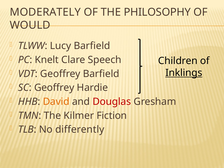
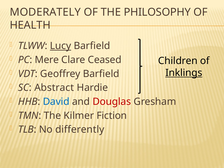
WOULD: WOULD -> HEALTH
Lucy underline: none -> present
Knelt: Knelt -> Mere
Speech: Speech -> Ceased
SC Geoffrey: Geoffrey -> Abstract
David colour: orange -> blue
